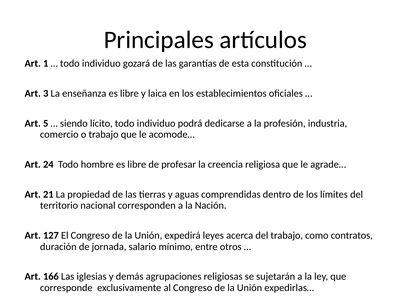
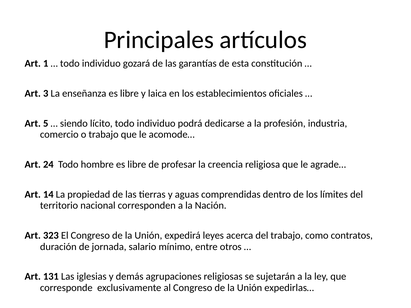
21: 21 -> 14
127: 127 -> 323
166: 166 -> 131
